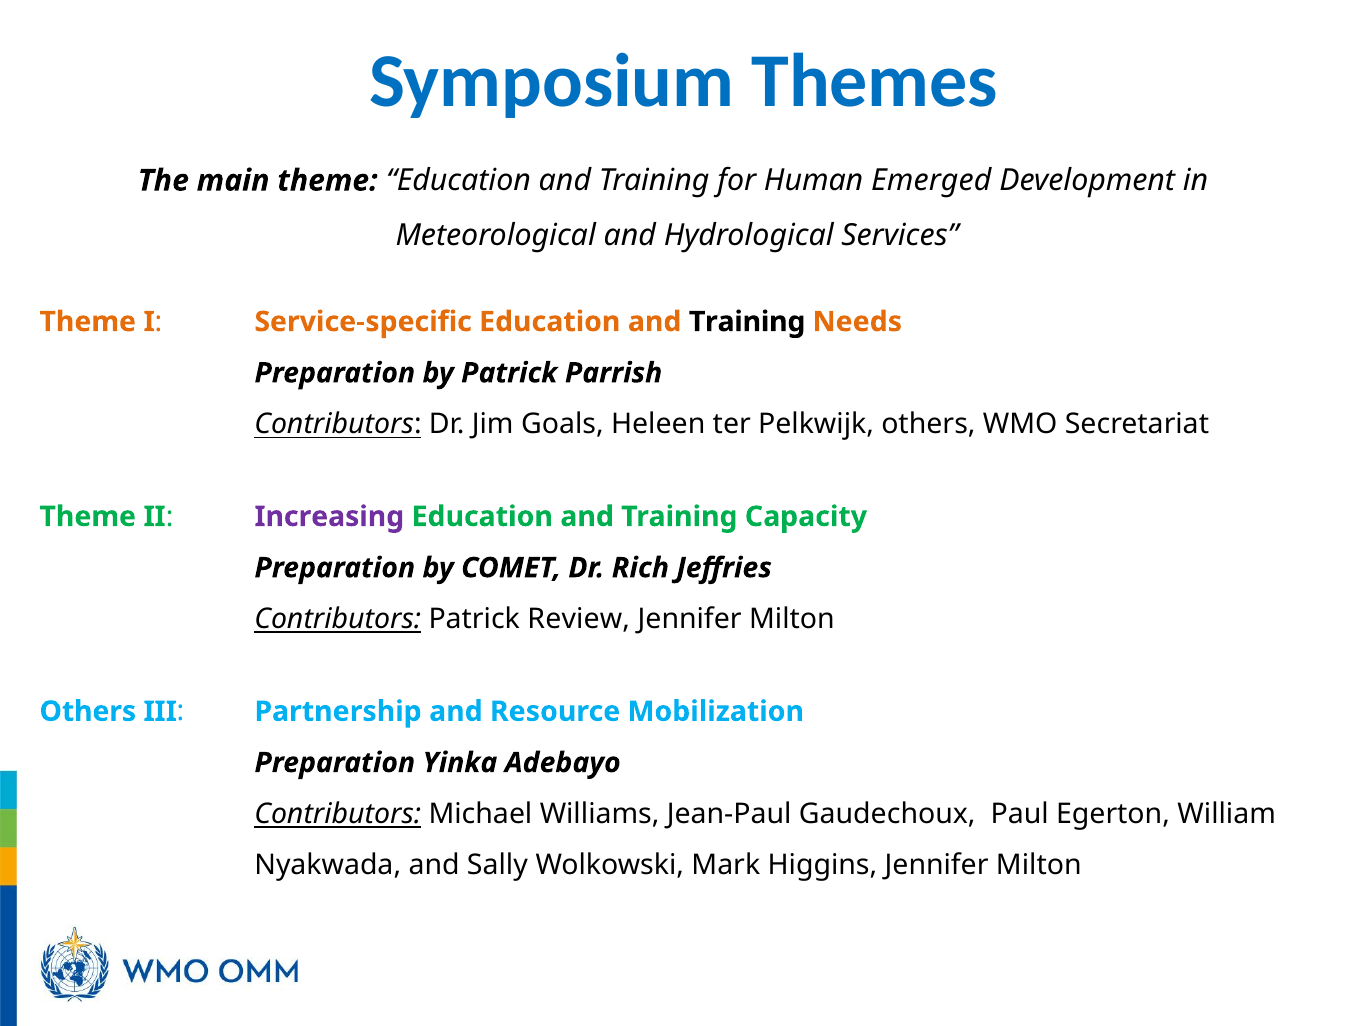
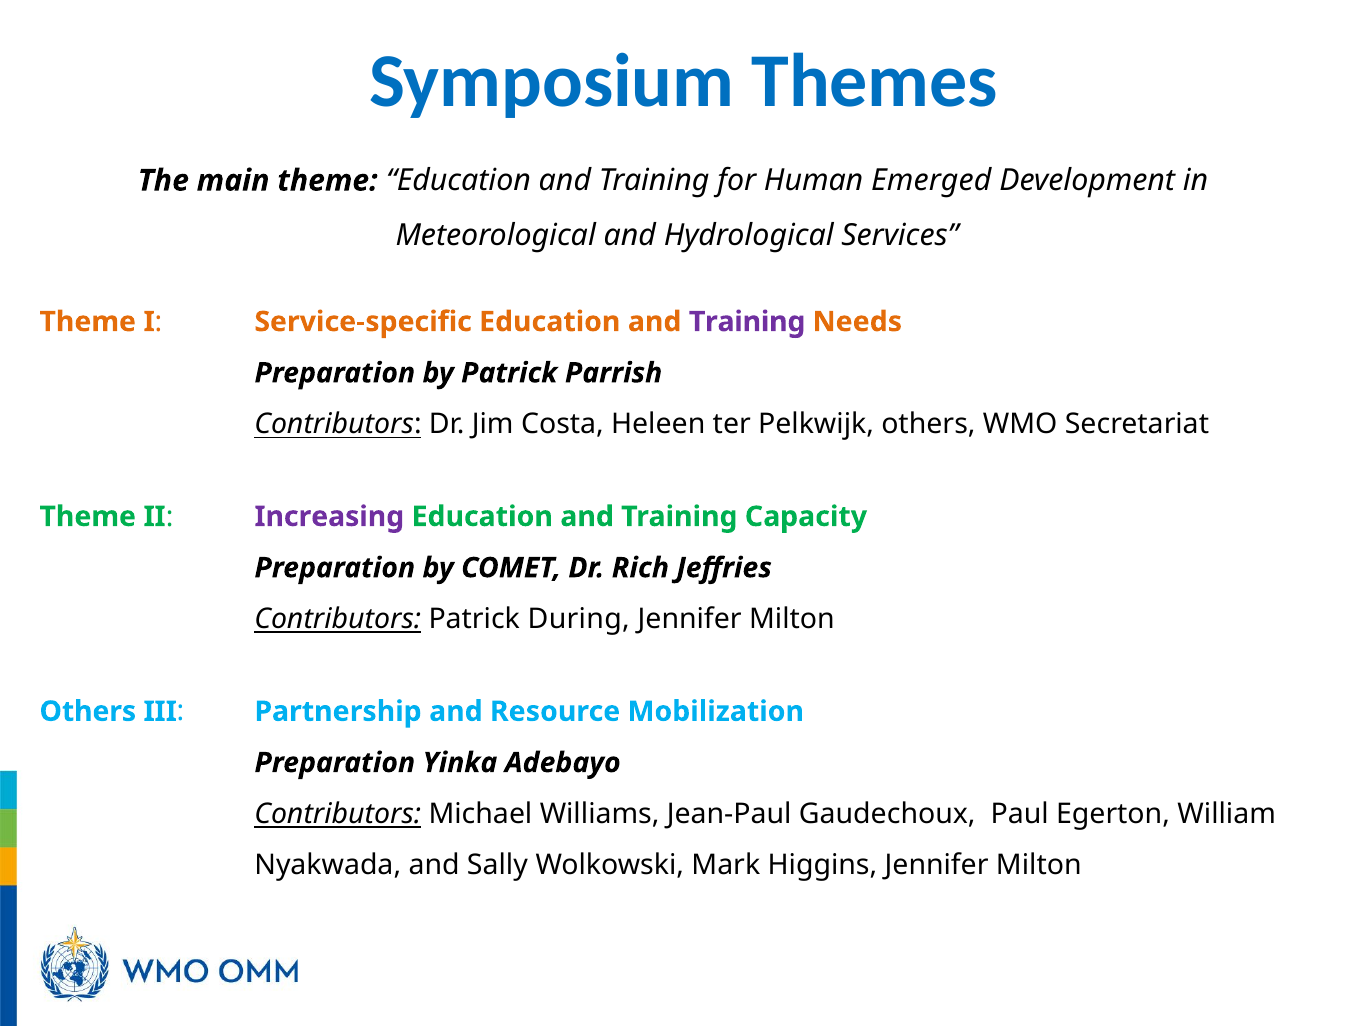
Training at (747, 322) colour: black -> purple
Goals: Goals -> Costa
Review: Review -> During
